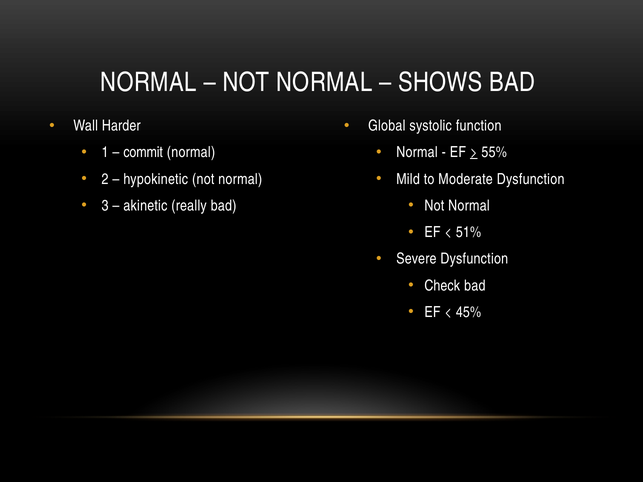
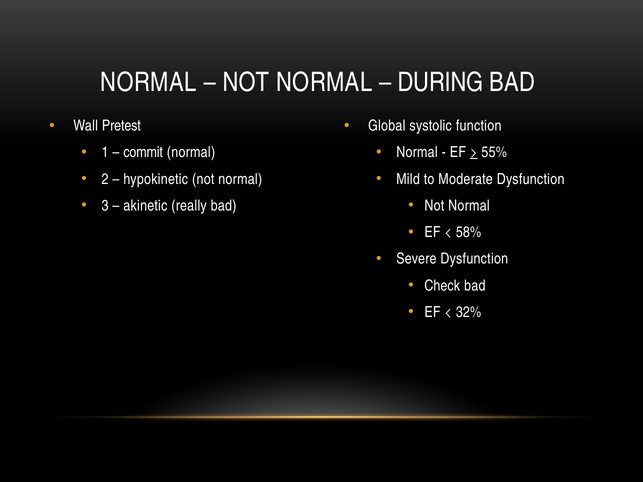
SHOWS: SHOWS -> DURING
Harder: Harder -> Pretest
51%: 51% -> 58%
45%: 45% -> 32%
